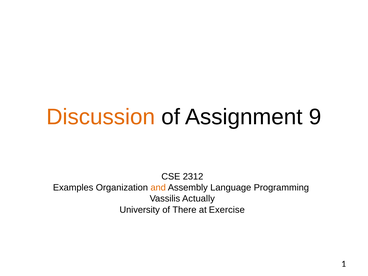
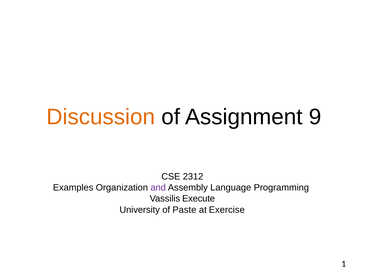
and colour: orange -> purple
Actually: Actually -> Execute
There: There -> Paste
